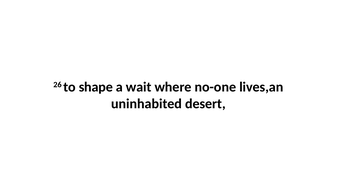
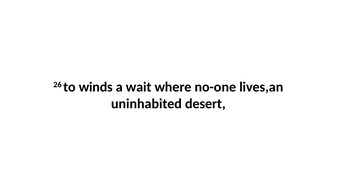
shape: shape -> winds
